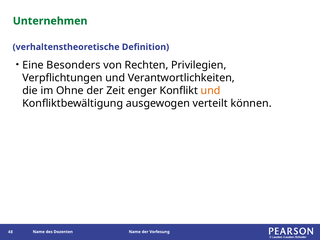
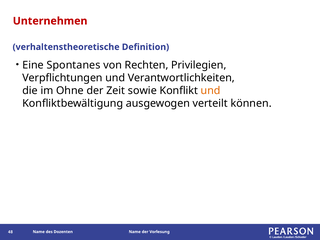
Unternehmen colour: green -> red
Besonders: Besonders -> Spontanes
enger: enger -> sowie
